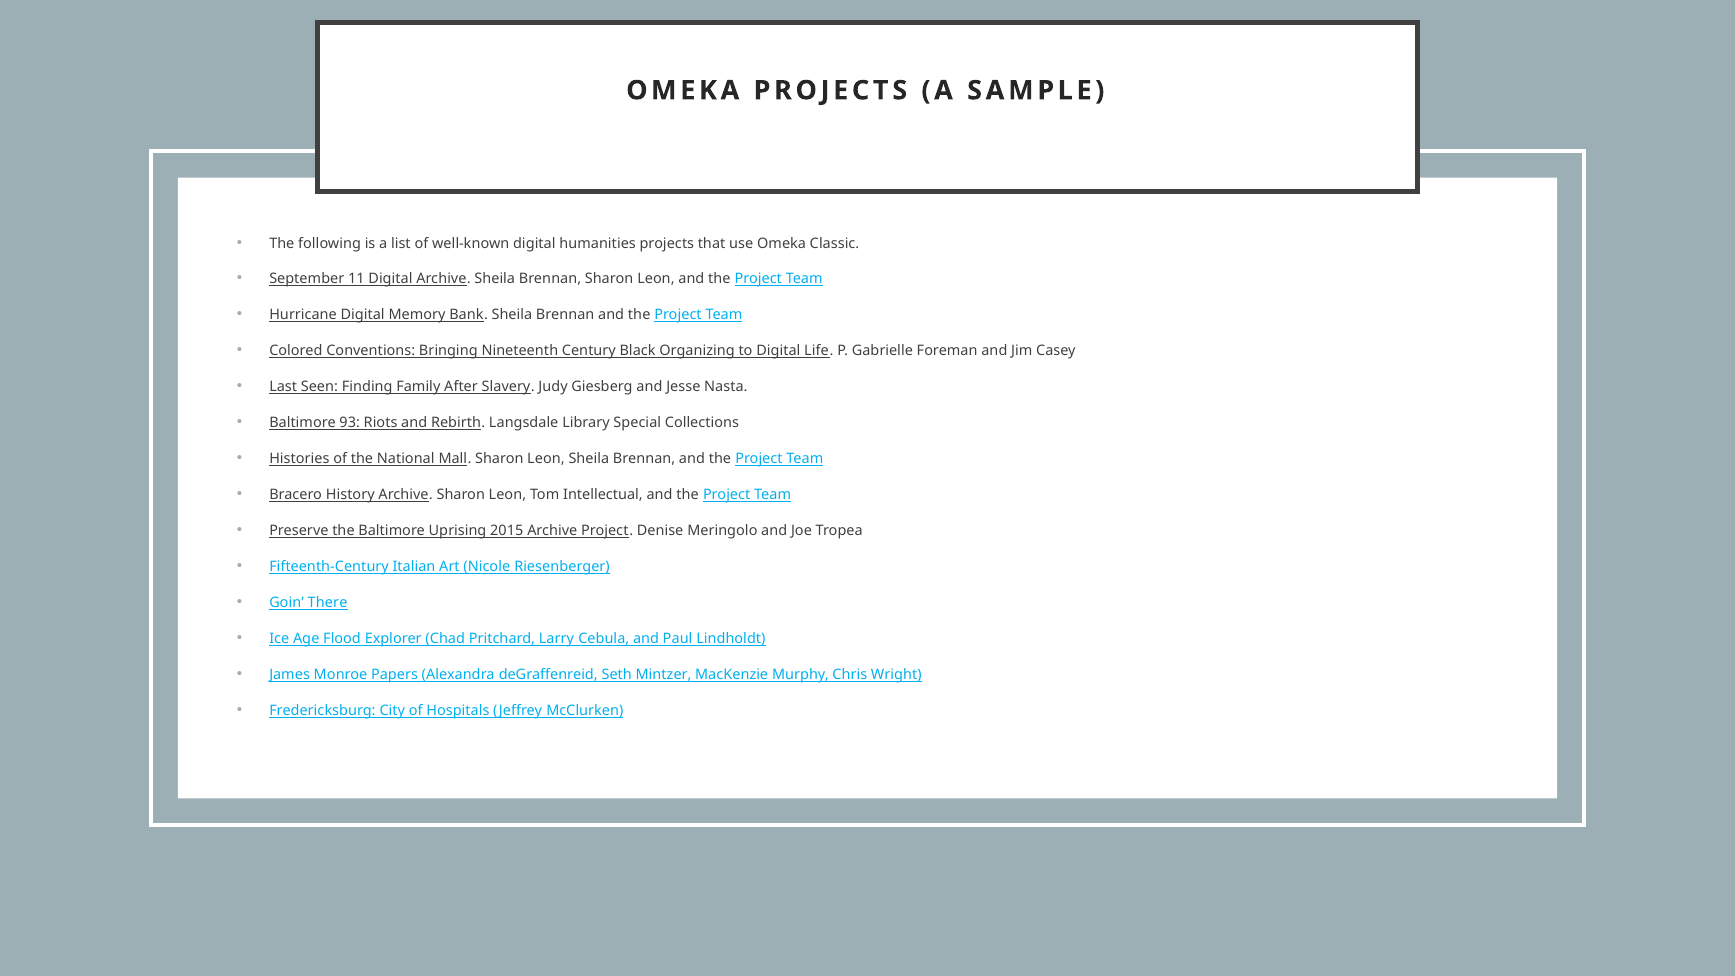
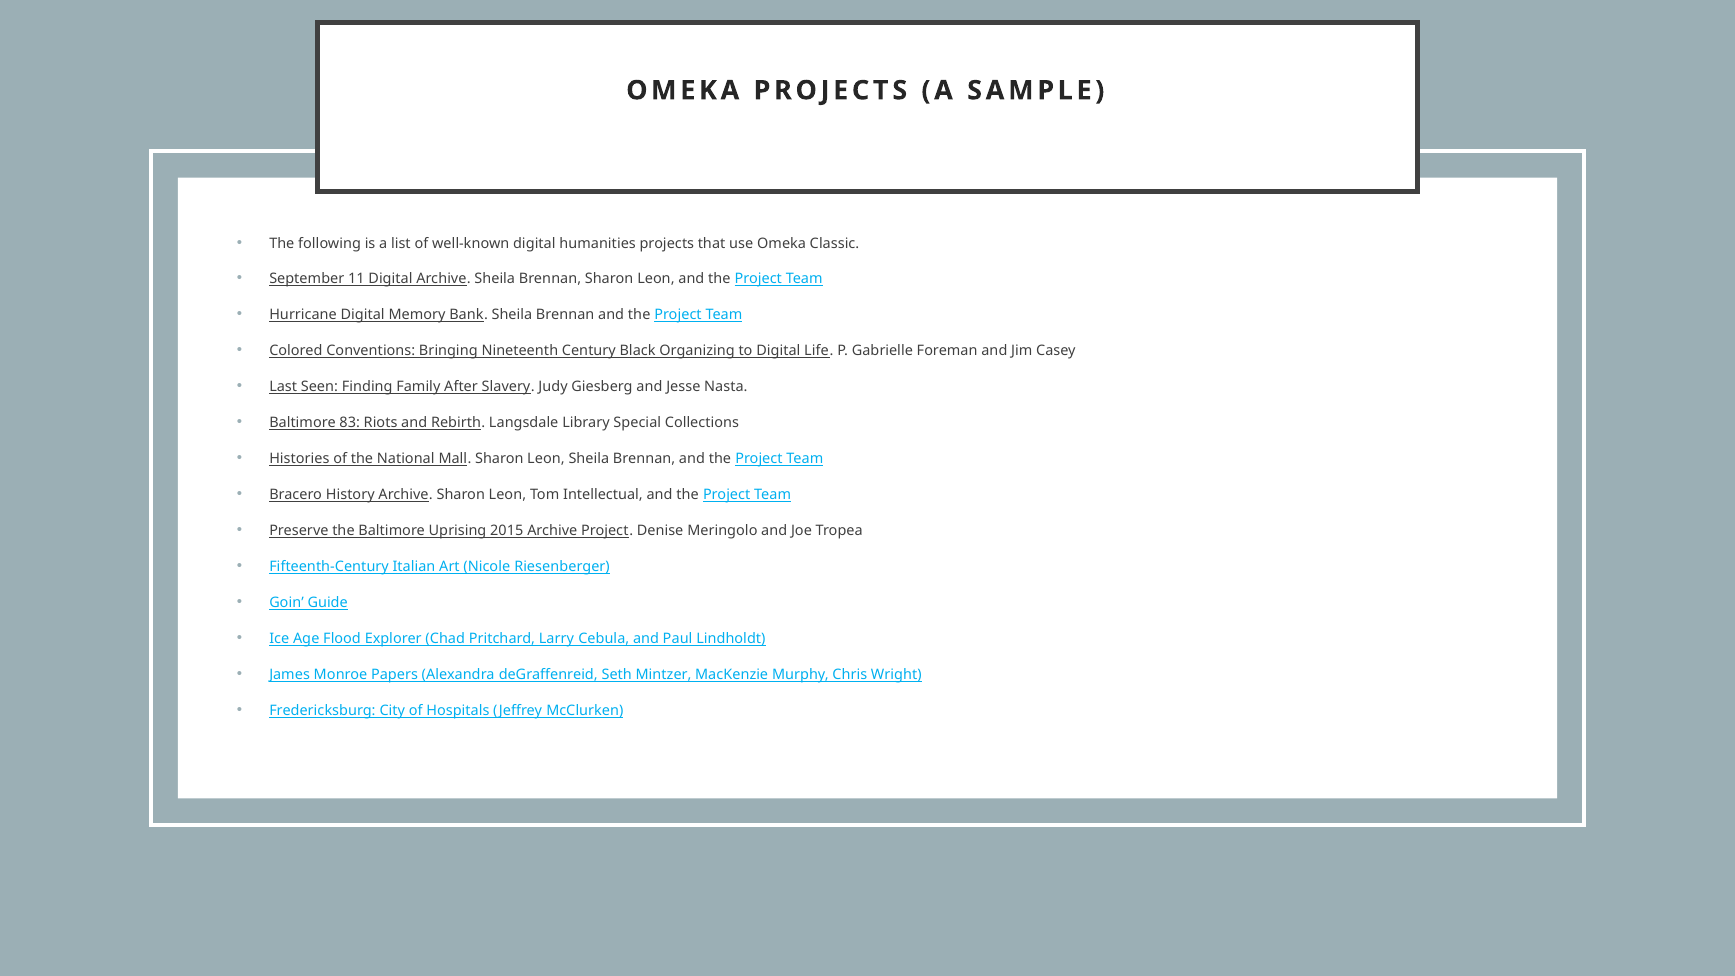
93: 93 -> 83
There: There -> Guide
